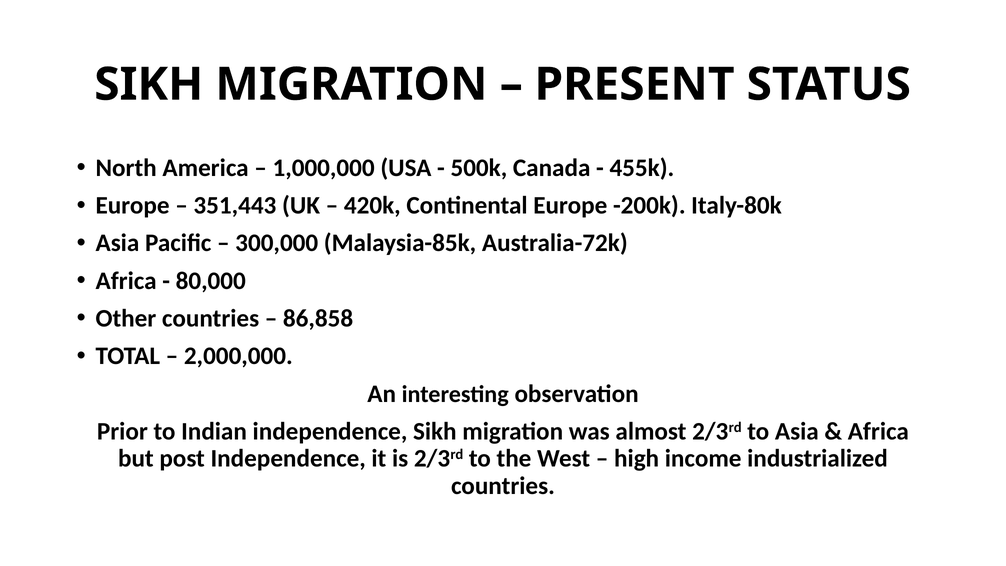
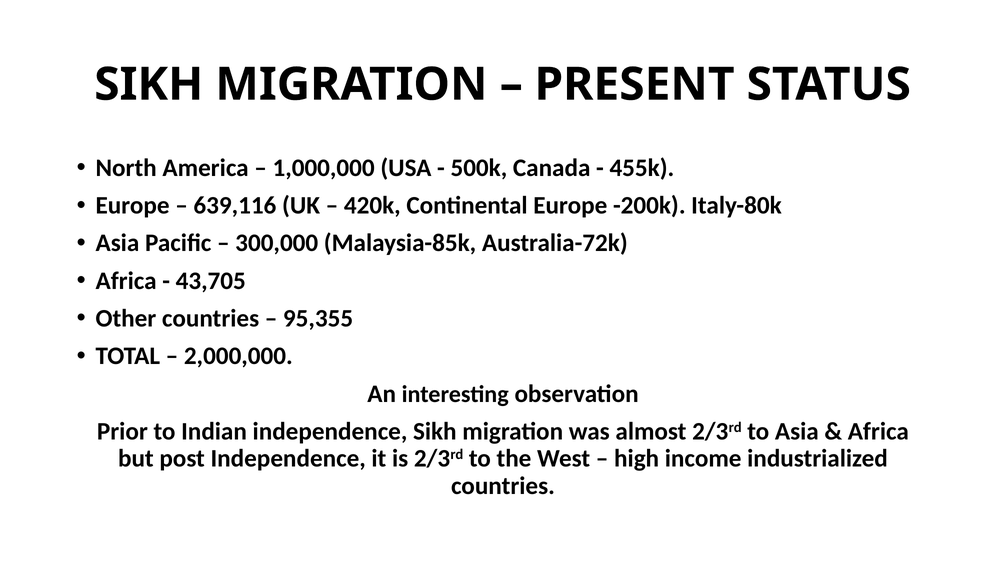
351,443: 351,443 -> 639,116
80,000: 80,000 -> 43,705
86,858: 86,858 -> 95,355
